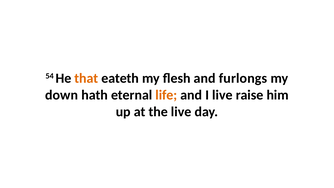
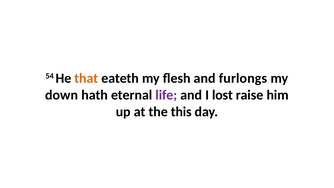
life colour: orange -> purple
I live: live -> lost
the live: live -> this
